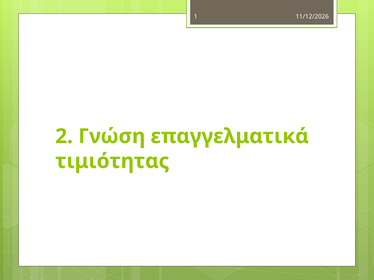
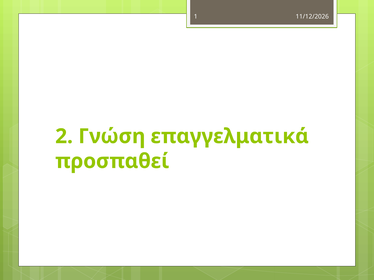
τιμιότητας: τιμιότητας -> προσπαθεί
